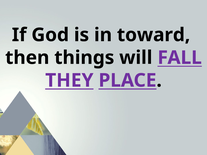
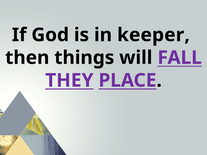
toward: toward -> keeper
